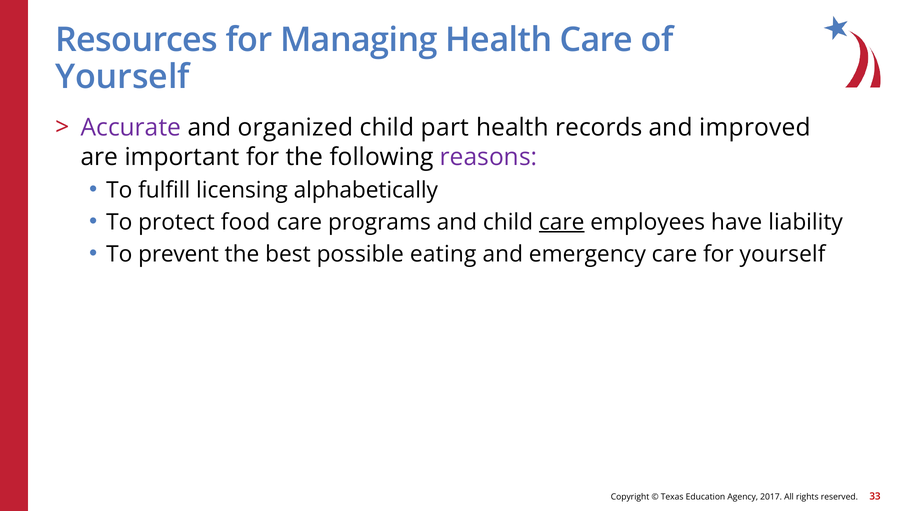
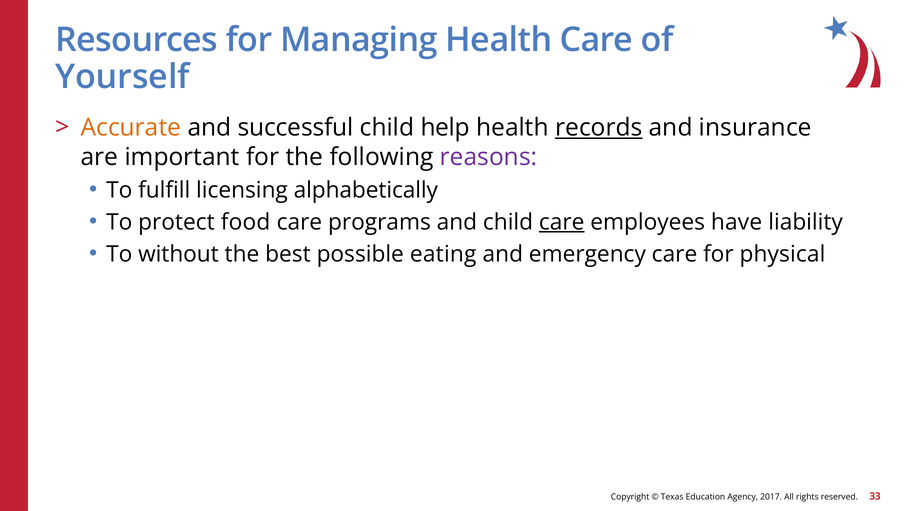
Accurate colour: purple -> orange
organized: organized -> successful
part: part -> help
records underline: none -> present
improved: improved -> insurance
prevent: prevent -> without
for yourself: yourself -> physical
